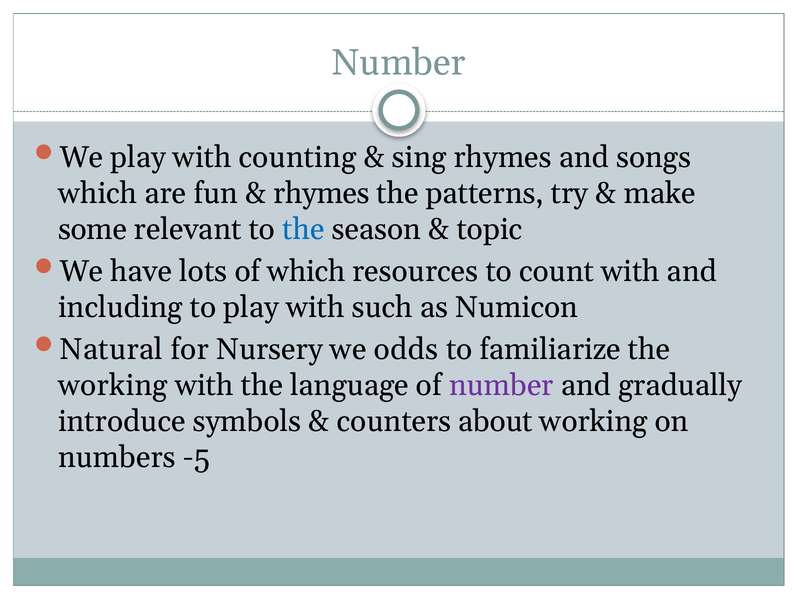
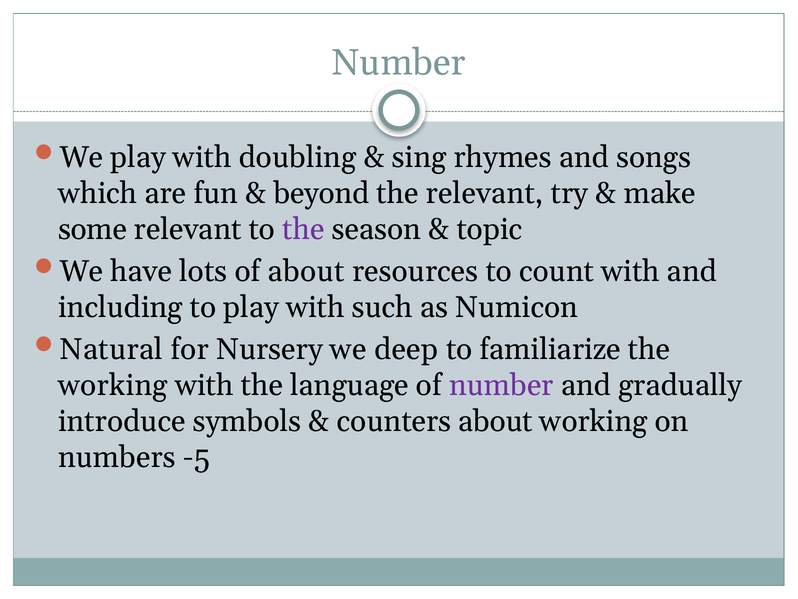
counting: counting -> doubling
rhymes at (322, 193): rhymes -> beyond
the patterns: patterns -> relevant
the at (303, 229) colour: blue -> purple
of which: which -> about
odds: odds -> deep
